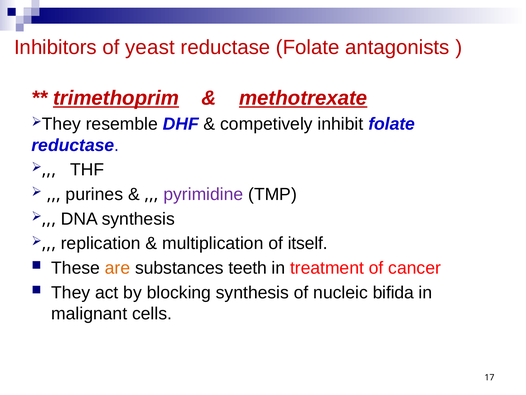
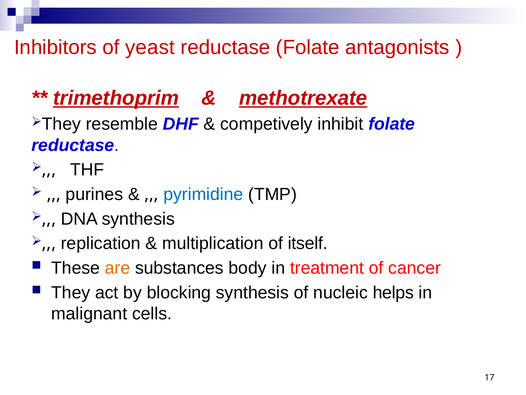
pyrimidine colour: purple -> blue
teeth: teeth -> body
bifida: bifida -> helps
